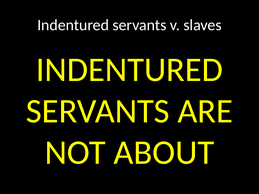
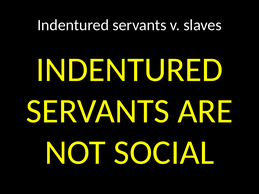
ABOUT: ABOUT -> SOCIAL
